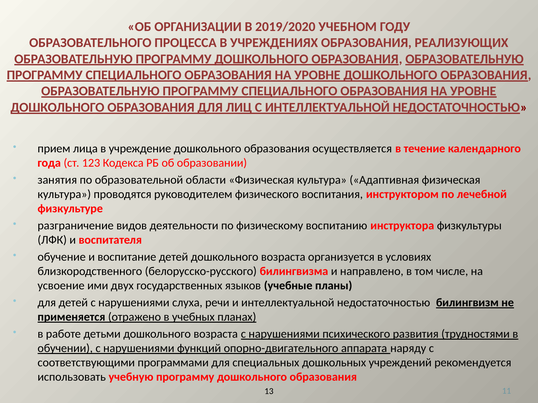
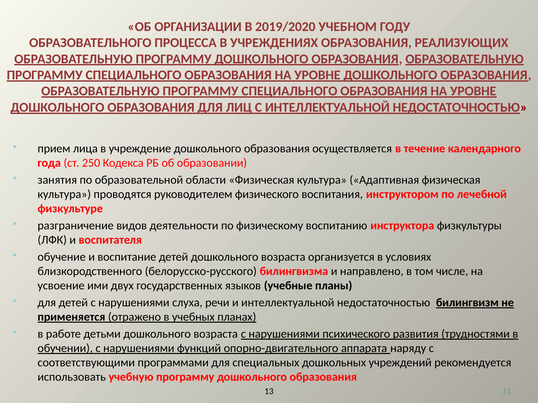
123: 123 -> 250
